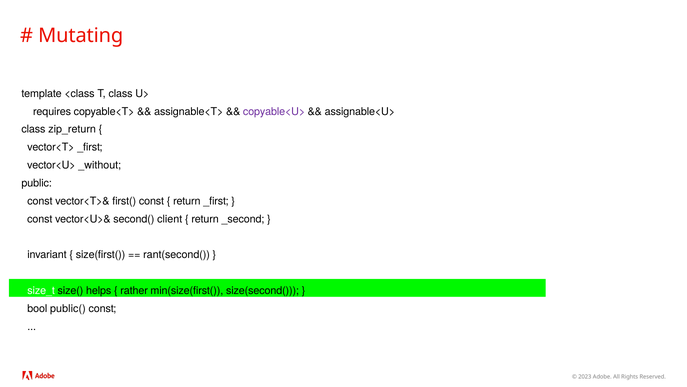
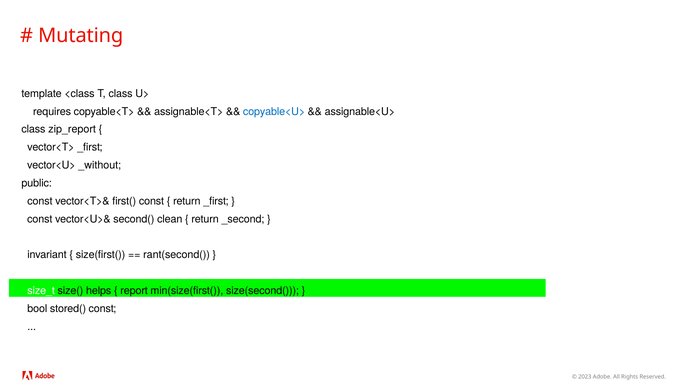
copyable<U> colour: purple -> blue
zip_return: zip_return -> zip_report
client: client -> clean
rather: rather -> report
public(: public( -> stored(
